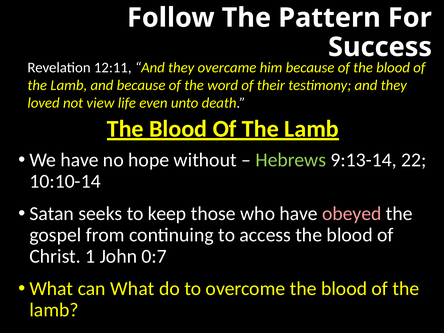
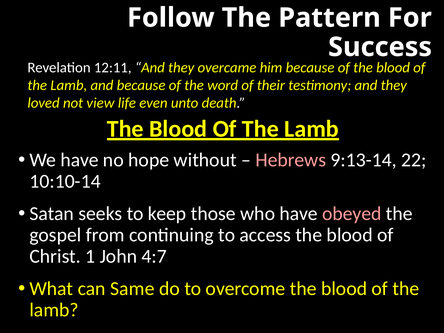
Hebrews colour: light green -> pink
0:7: 0:7 -> 4:7
can What: What -> Same
